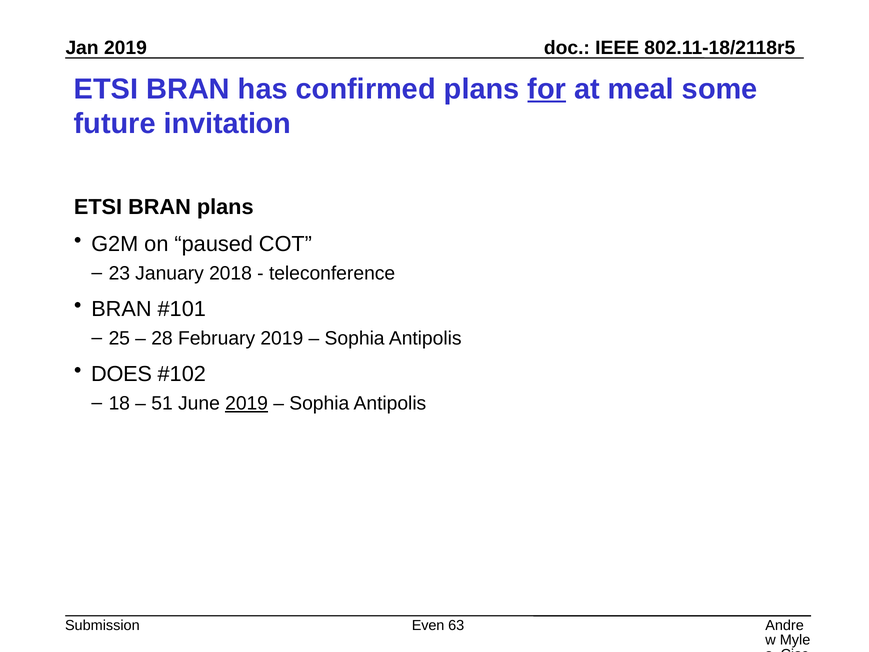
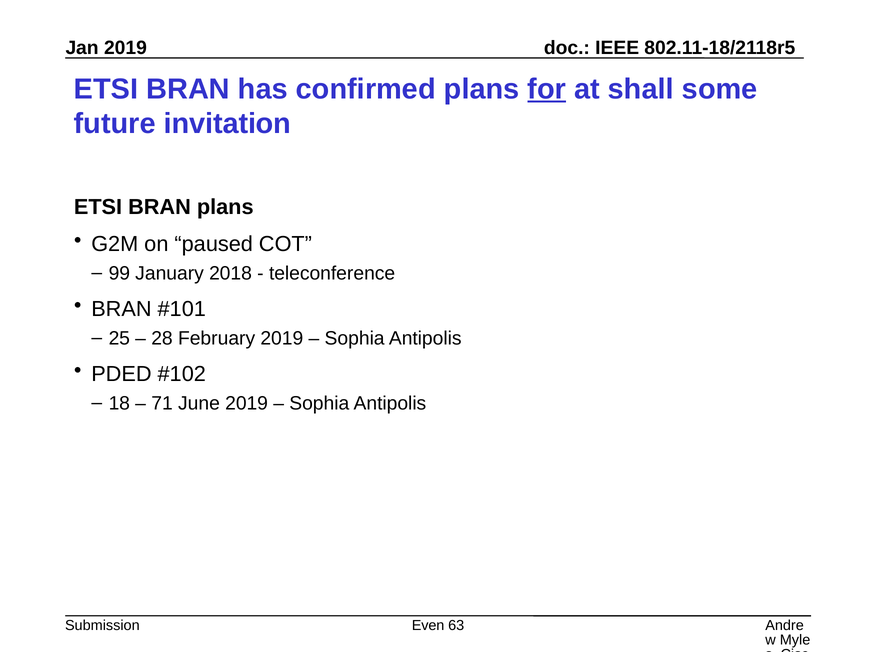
meal: meal -> shall
23: 23 -> 99
DOES: DOES -> PDED
51: 51 -> 71
2019 at (247, 403) underline: present -> none
